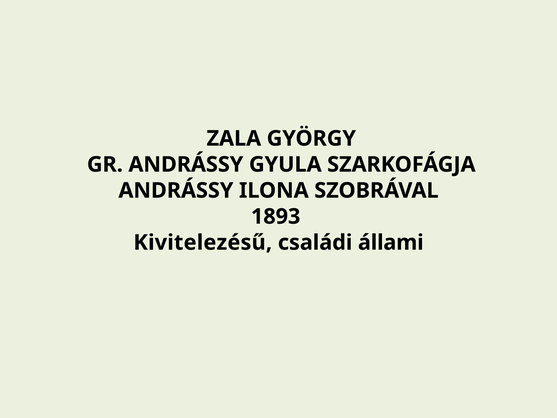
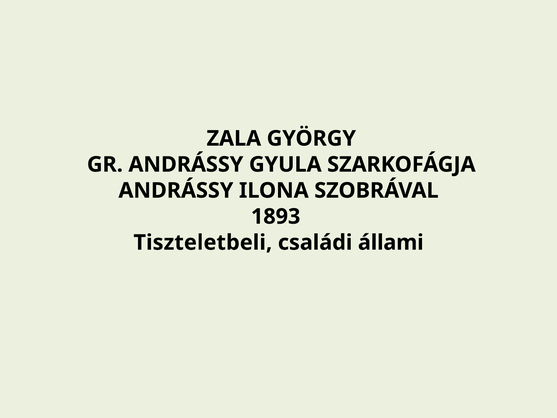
Kivitelezésű: Kivitelezésű -> Tiszteletbeli
